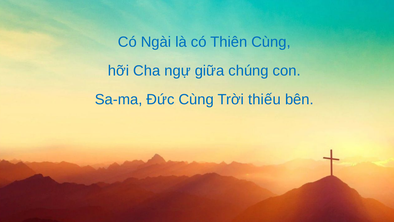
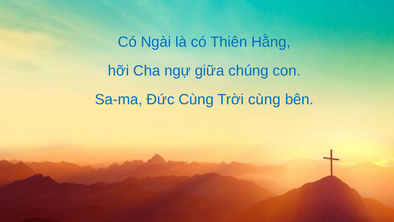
Thiên Cùng: Cùng -> Hằng
Trời thiếu: thiếu -> cùng
